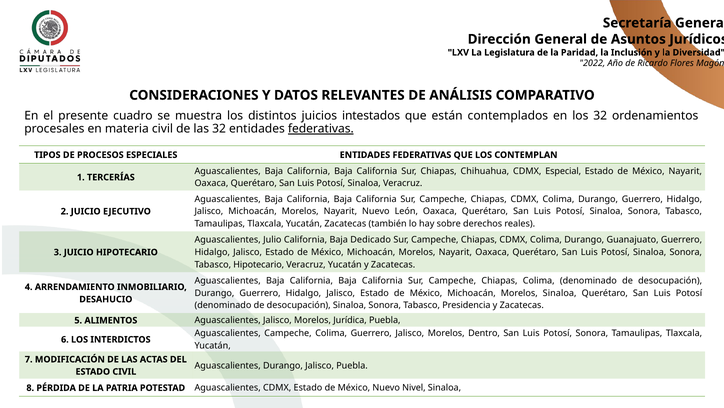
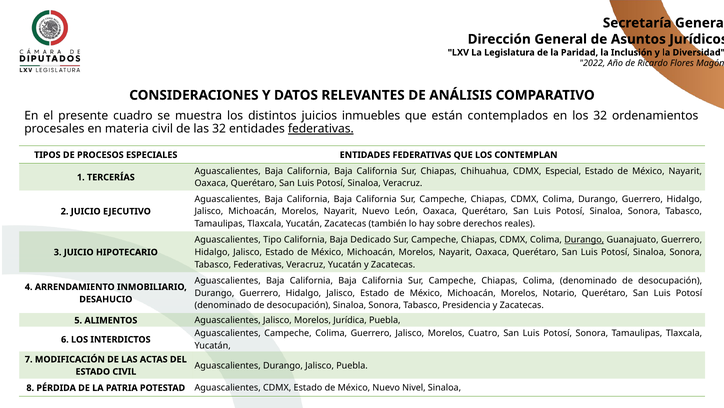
intestados: intestados -> inmuebles
Julio: Julio -> Tipo
Durango at (584, 240) underline: none -> present
Tabasco Hipotecario: Hipotecario -> Federativas
Morelos Sinaloa: Sinaloa -> Notario
Dentro: Dentro -> Cuatro
